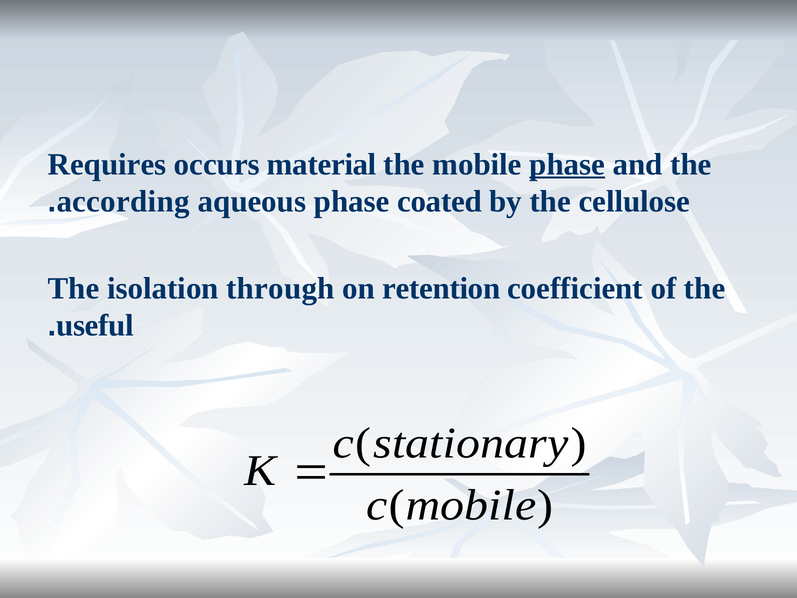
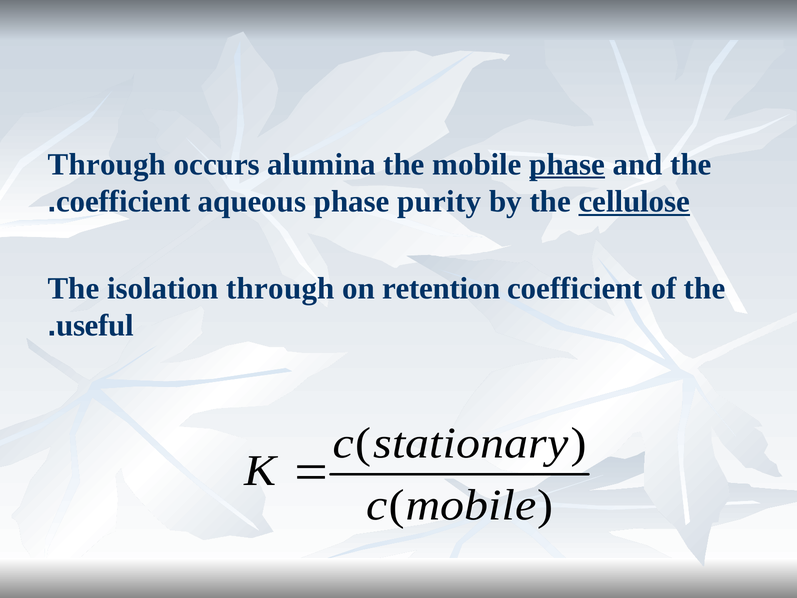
Requires at (107, 164): Requires -> Through
material: material -> alumina
according at (123, 201): according -> coefficient
coated: coated -> purity
cellulose underline: none -> present
